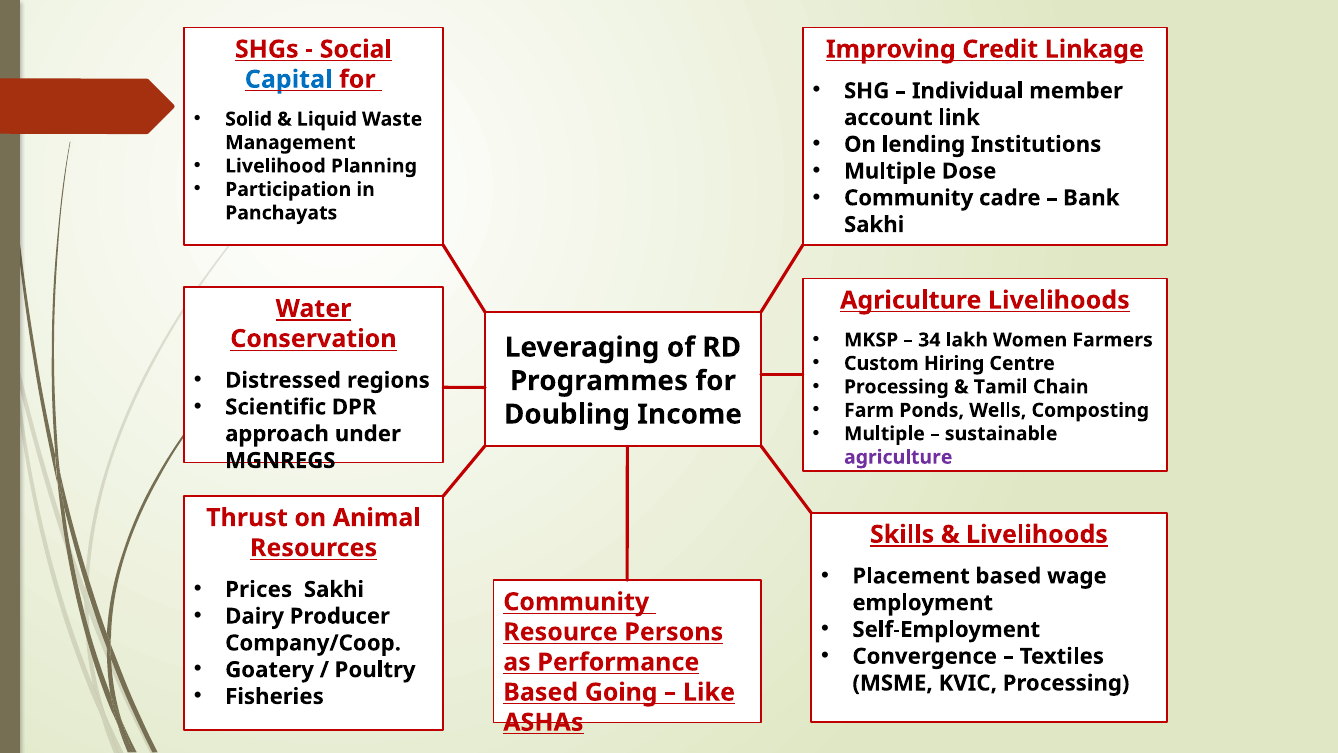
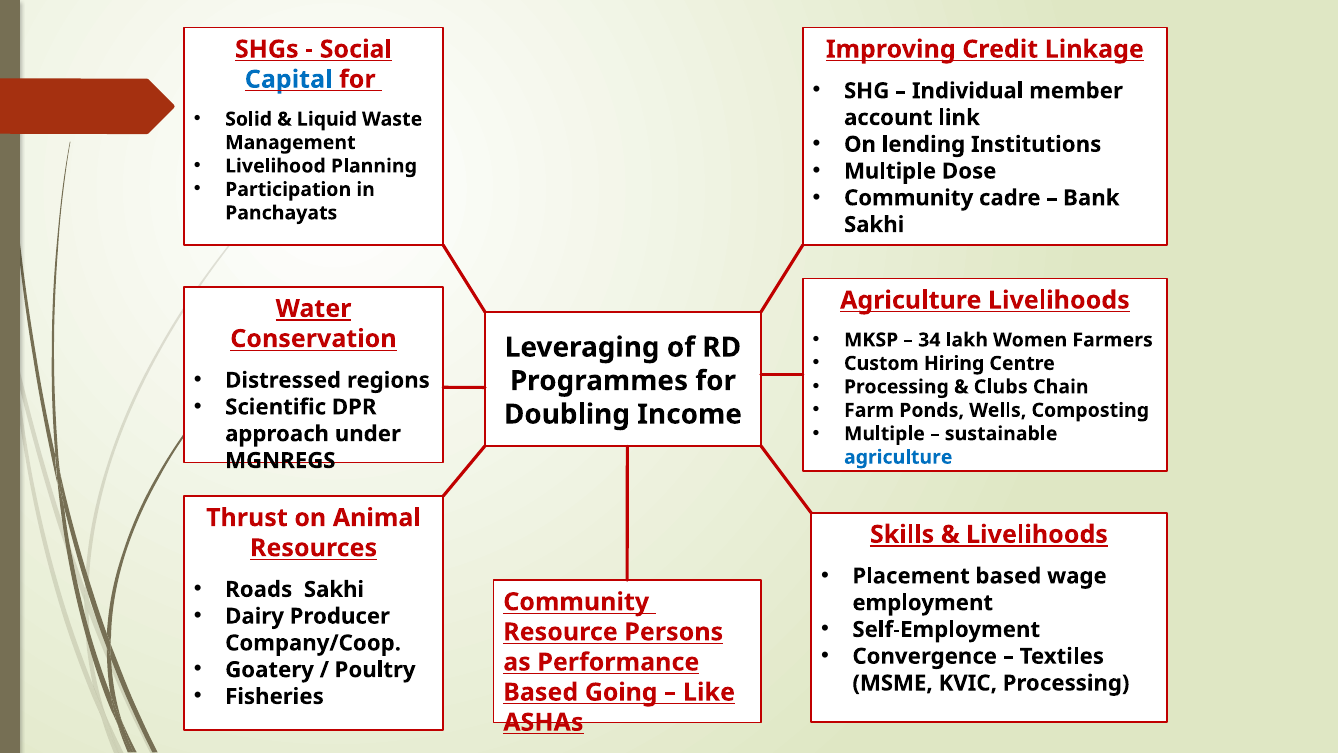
Tamil: Tamil -> Clubs
agriculture at (898, 457) colour: purple -> blue
Prices: Prices -> Roads
